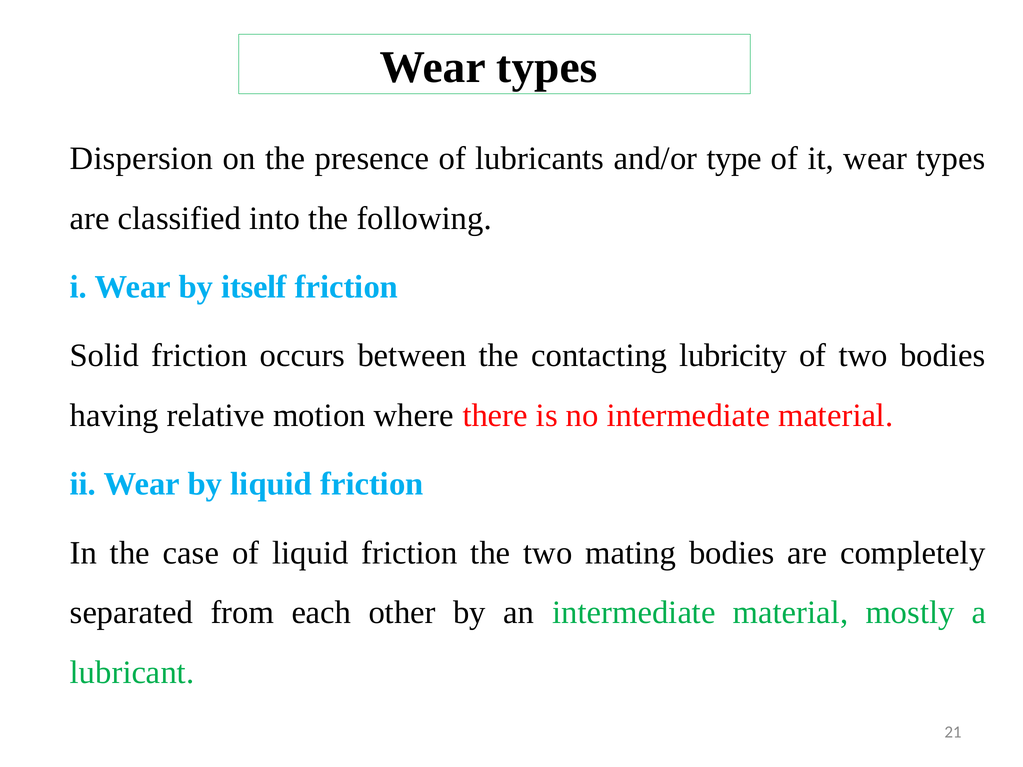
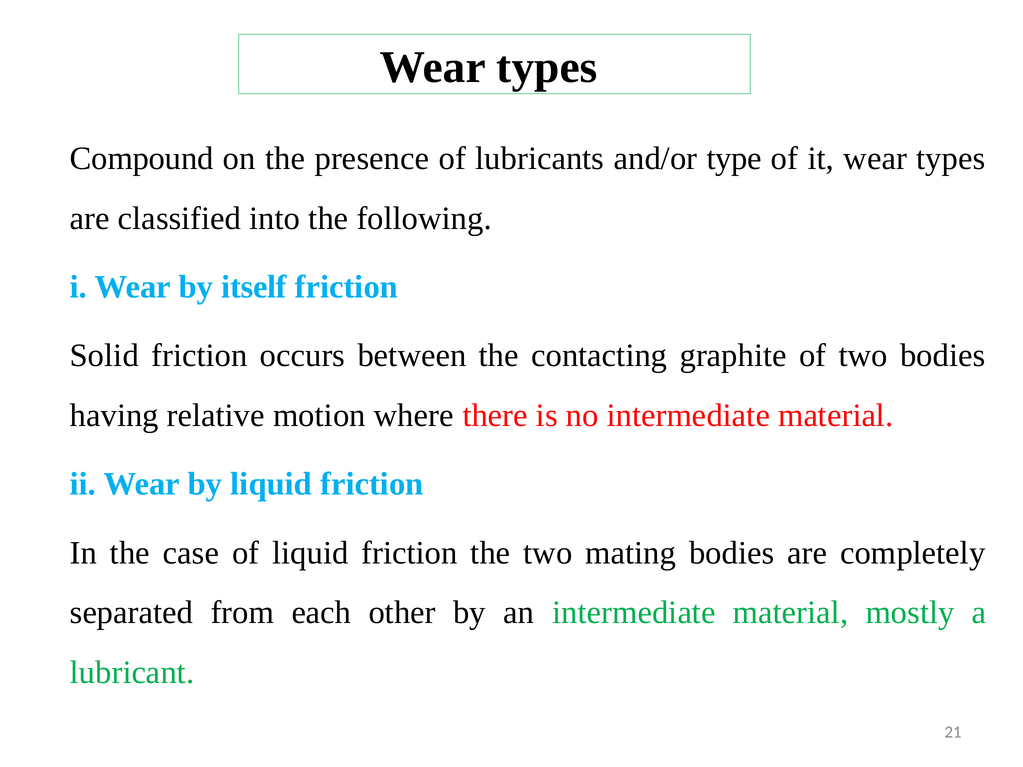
Dispersion: Dispersion -> Compound
lubricity: lubricity -> graphite
